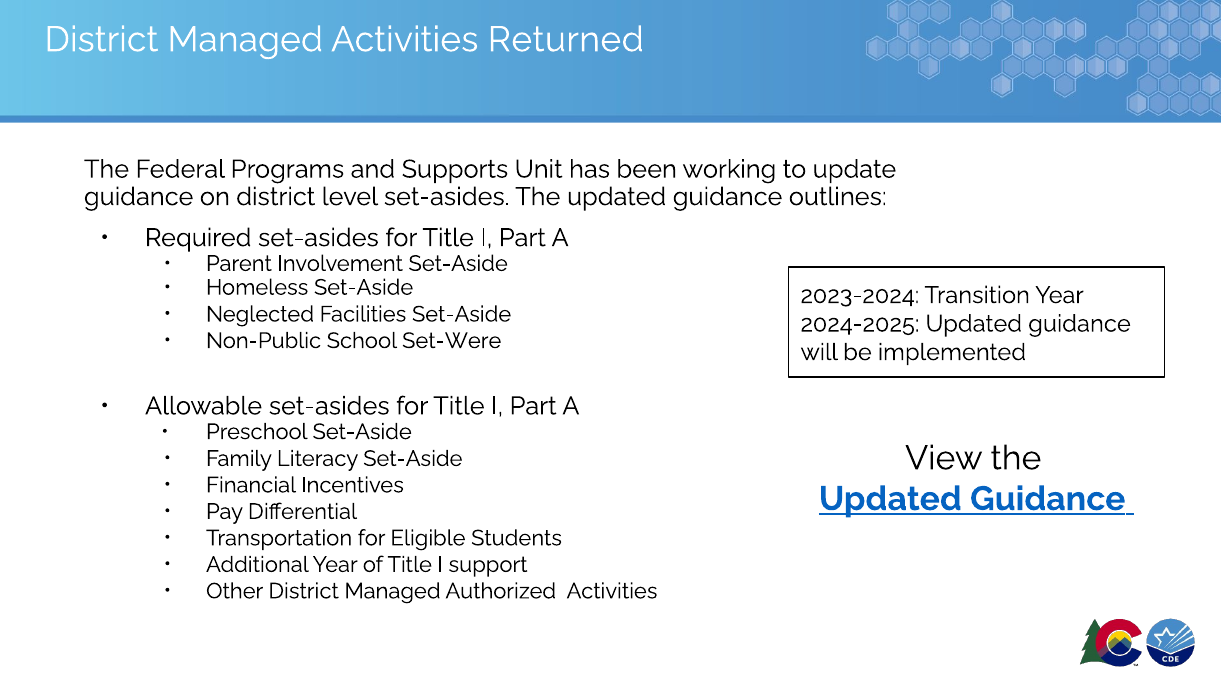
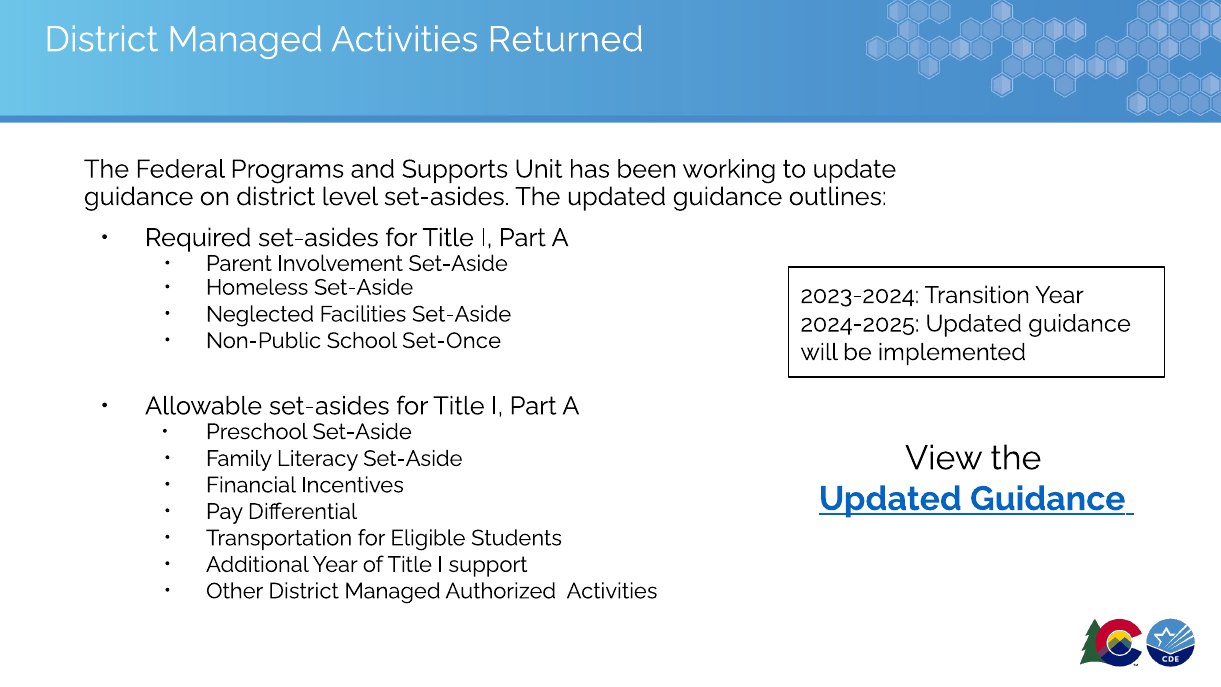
Set-Were: Set-Were -> Set-Once
